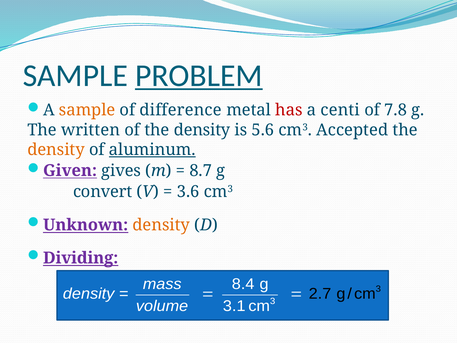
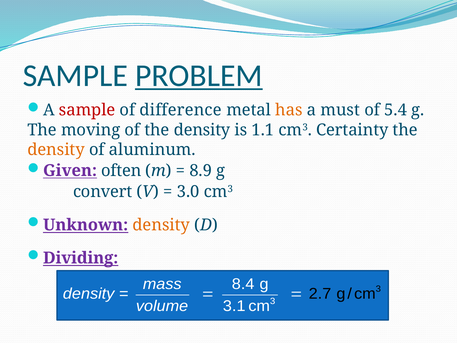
sample at (87, 110) colour: orange -> red
has colour: red -> orange
centi: centi -> must
7.8: 7.8 -> 5.4
written: written -> moving
5.6: 5.6 -> 1.1
Accepted: Accepted -> Certainty
aluminum underline: present -> none
gives: gives -> often
8.7: 8.7 -> 8.9
3.6: 3.6 -> 3.0
